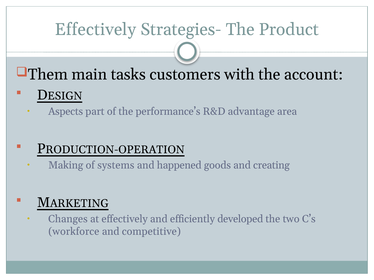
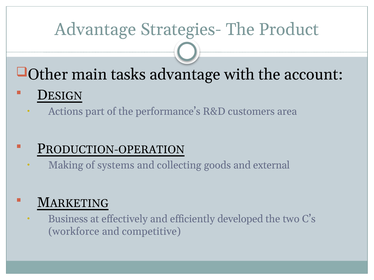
Effectively at (95, 29): Effectively -> Advantage
Them: Them -> Other
tasks customers: customers -> advantage
Aspects: Aspects -> Actions
advantage: advantage -> customers
happened: happened -> collecting
creating: creating -> external
Changes: Changes -> Business
